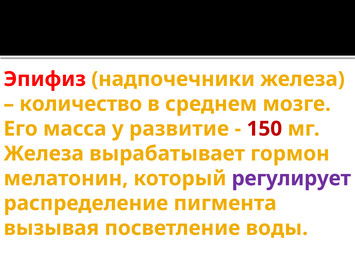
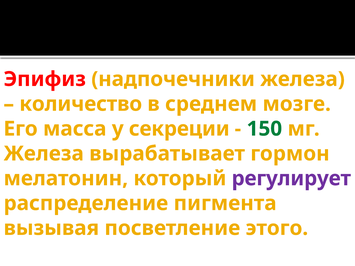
развитие: развитие -> секреции
150 colour: red -> green
воды: воды -> этого
